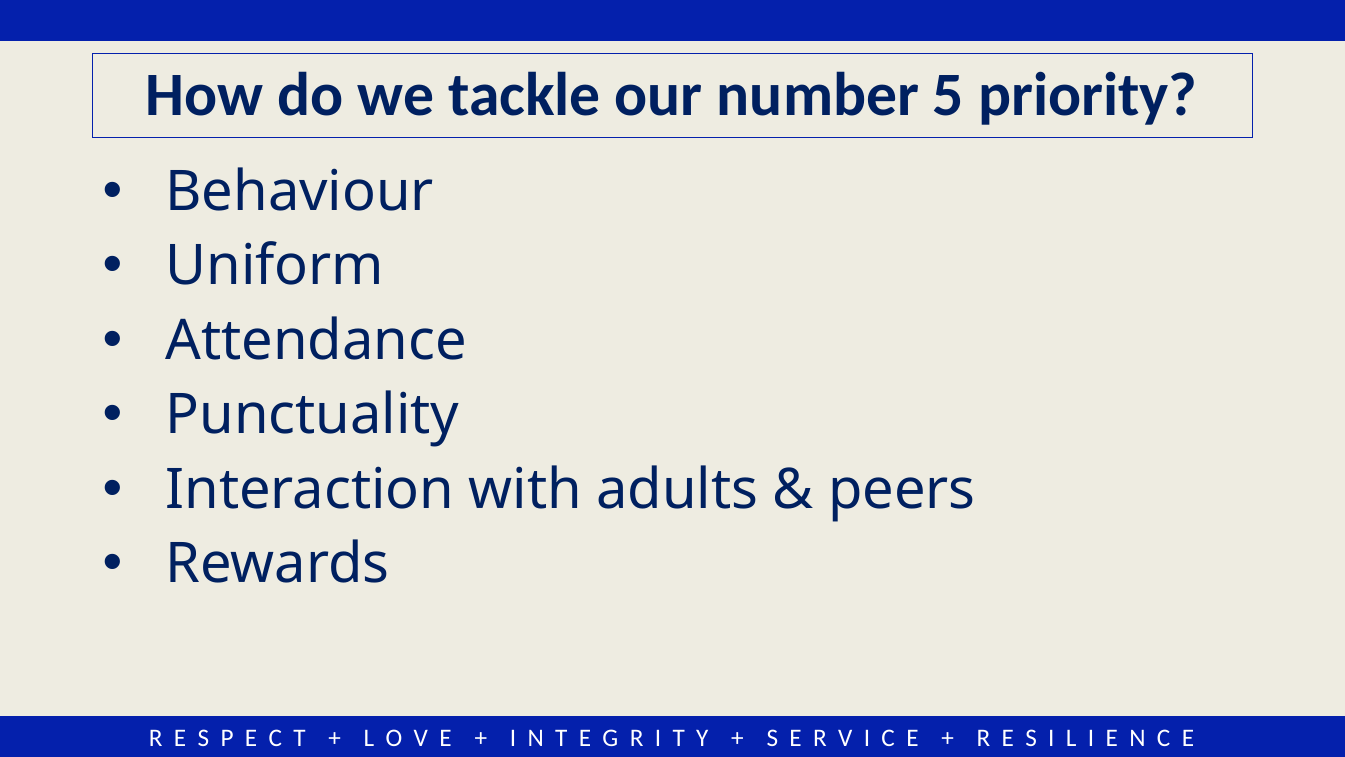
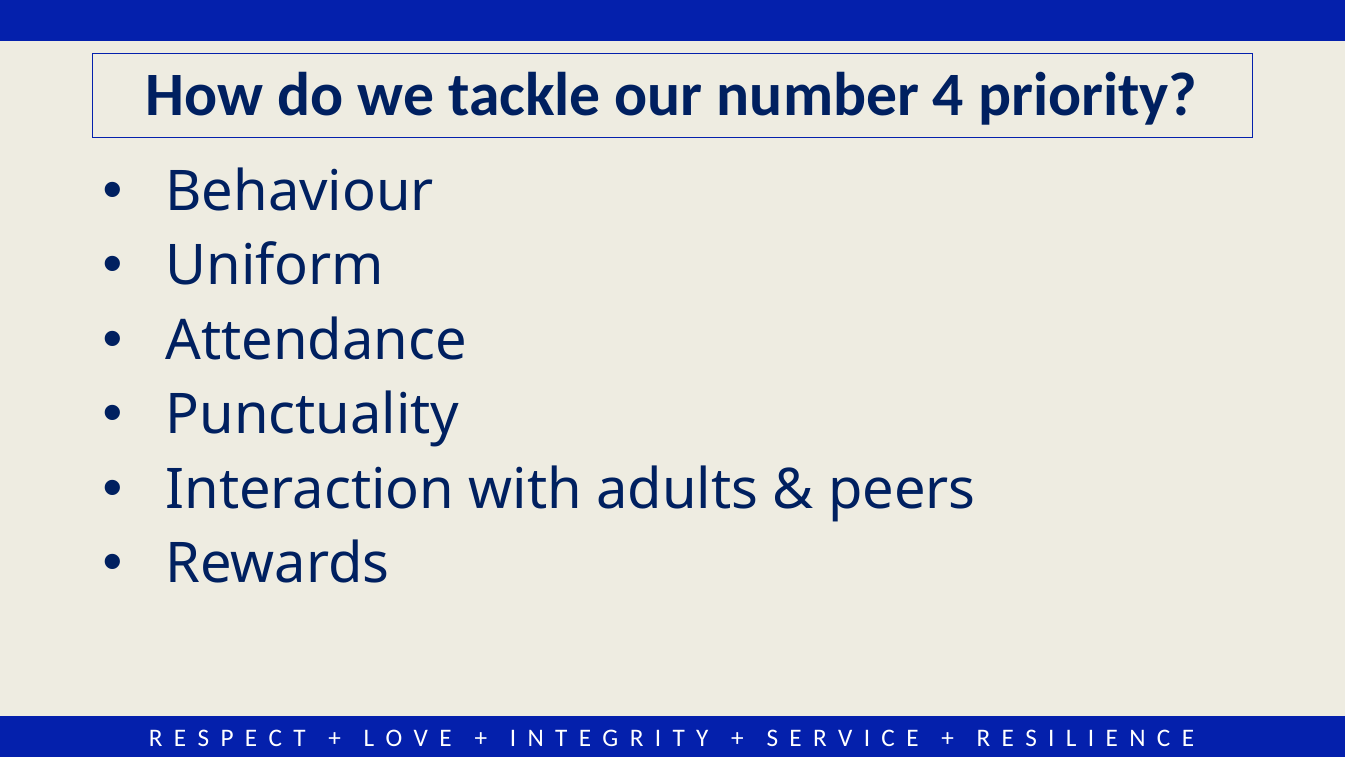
5: 5 -> 4
